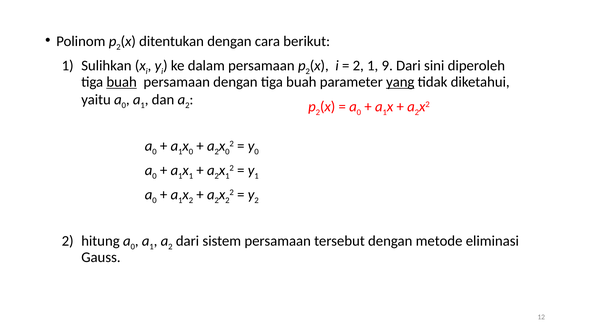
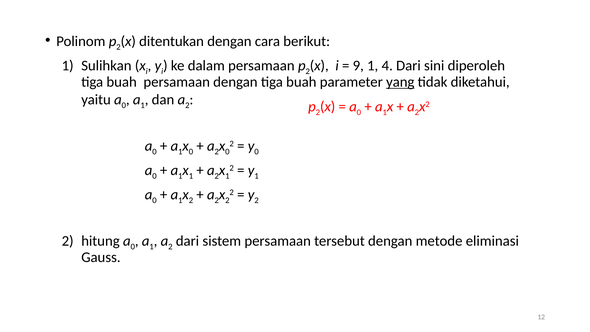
2 at (358, 66): 2 -> 9
9: 9 -> 4
buah at (122, 82) underline: present -> none
